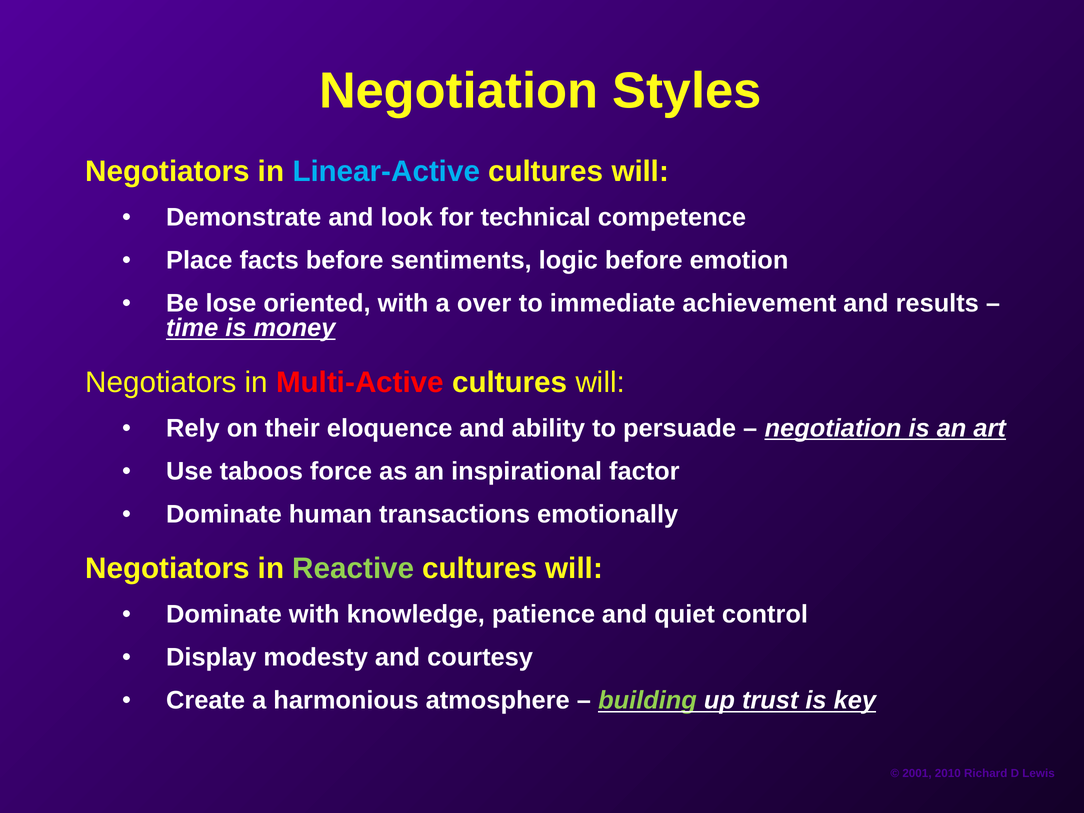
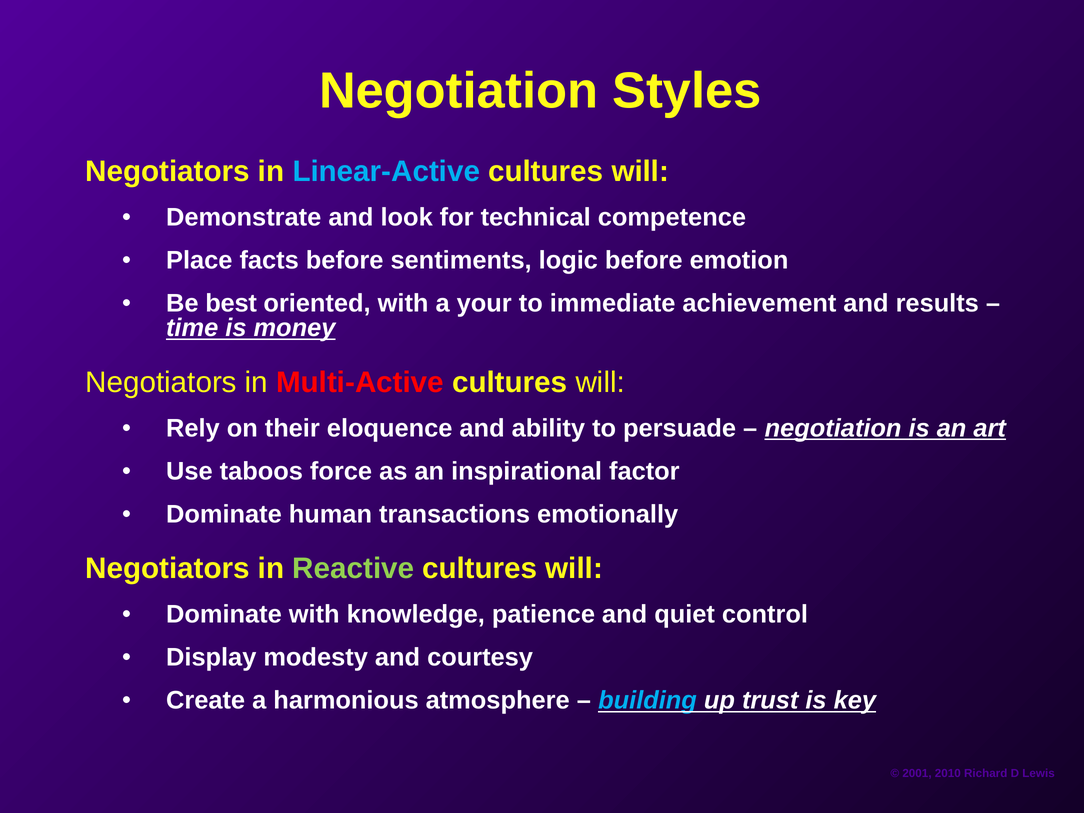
lose: lose -> best
over: over -> your
building colour: light green -> light blue
